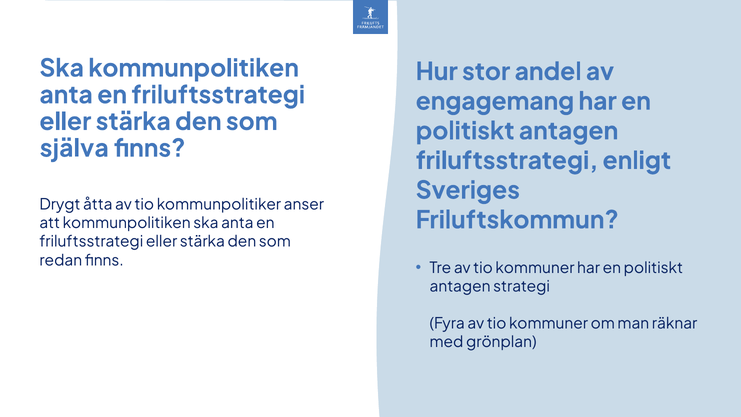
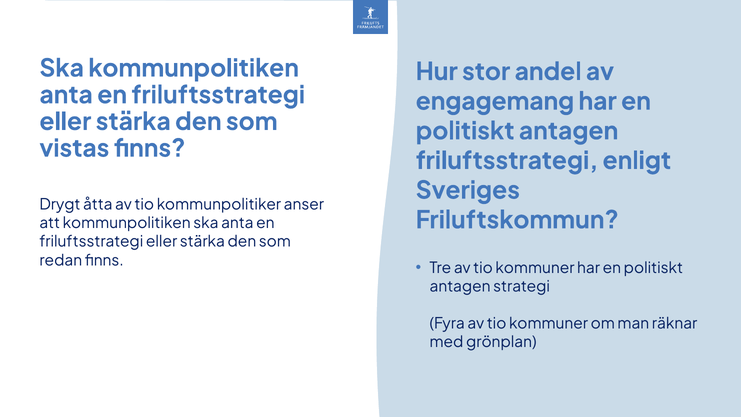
själva: själva -> vistas
